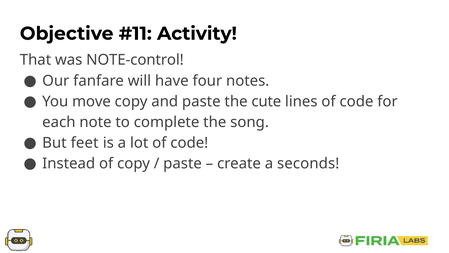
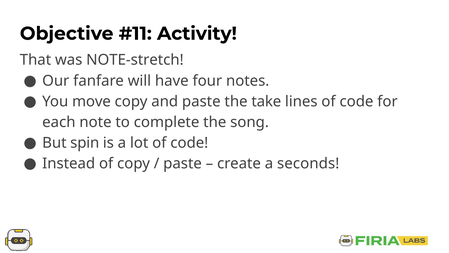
NOTE-control: NOTE-control -> NOTE-stretch
cute: cute -> take
feet: feet -> spin
